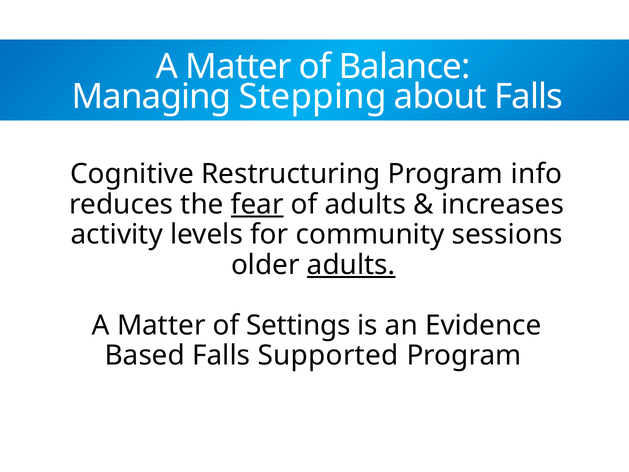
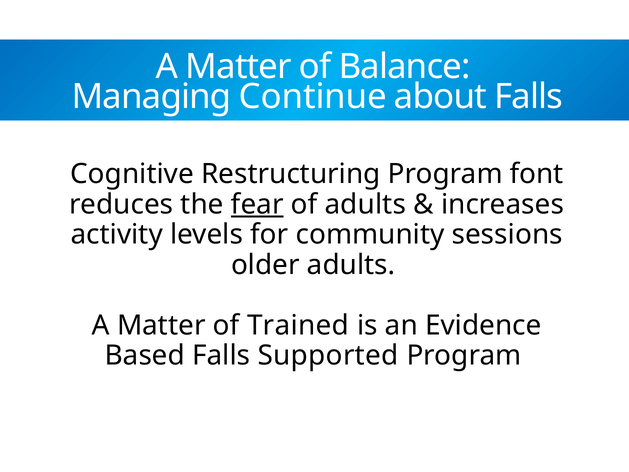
Stepping: Stepping -> Continue
info: info -> font
adults at (351, 265) underline: present -> none
Settings: Settings -> Trained
